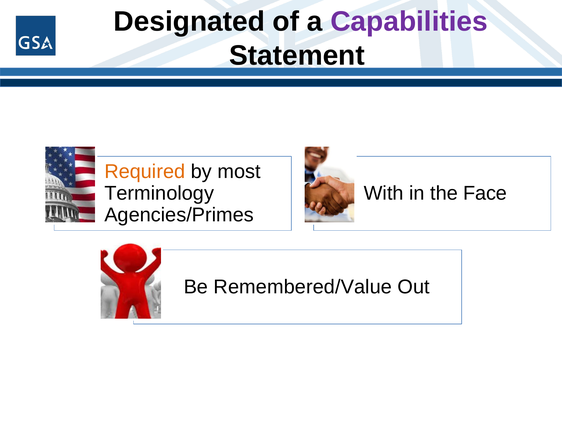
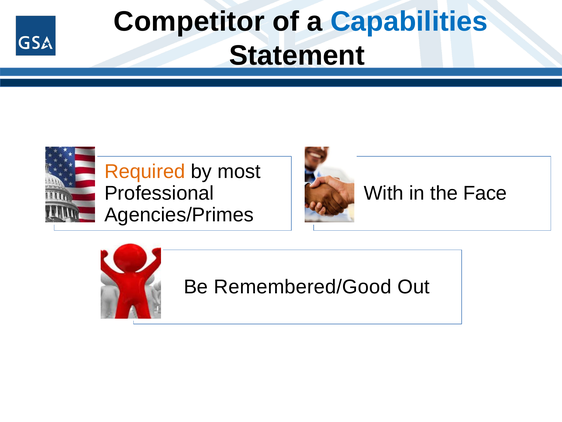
Designated: Designated -> Competitor
Capabilities colour: purple -> blue
Terminology: Terminology -> Professional
Remembered/Value: Remembered/Value -> Remembered/Good
